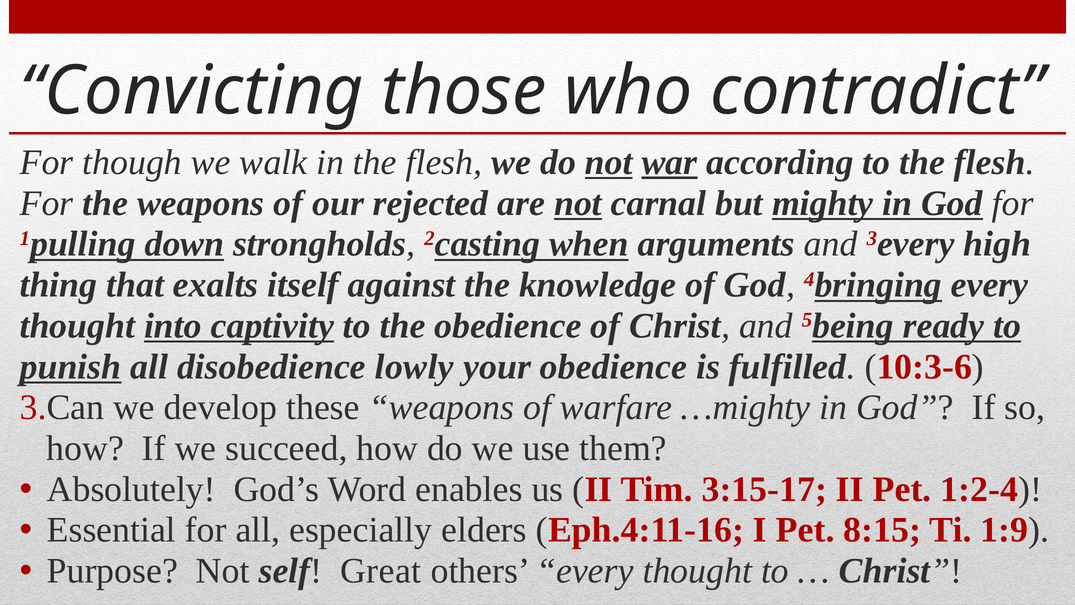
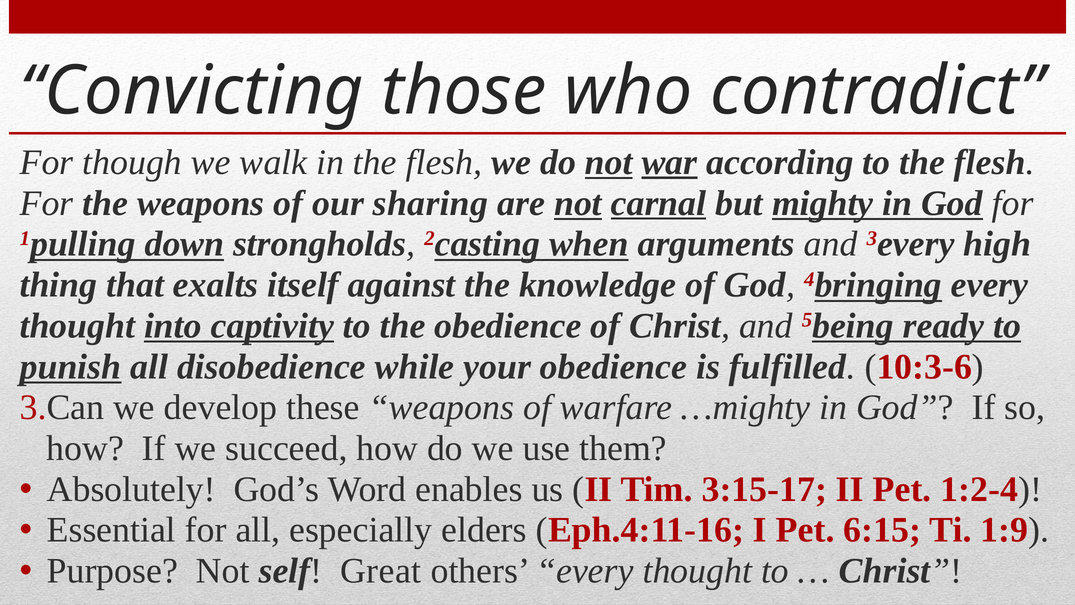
rejected: rejected -> sharing
carnal underline: none -> present
lowly: lowly -> while
8:15: 8:15 -> 6:15
